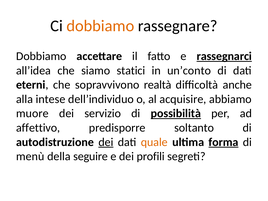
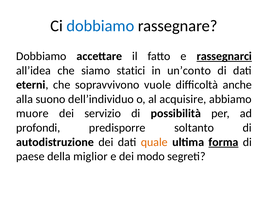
dobbiamo at (100, 26) colour: orange -> blue
realtà: realtà -> vuole
intese: intese -> suono
possibilità underline: present -> none
affettivo: affettivo -> profondi
dei at (106, 142) underline: present -> none
menù: menù -> paese
seguire: seguire -> miglior
profili: profili -> modo
